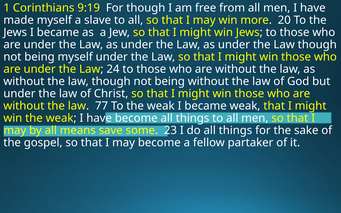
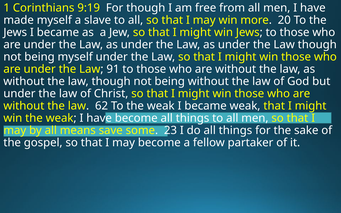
24: 24 -> 91
77: 77 -> 62
